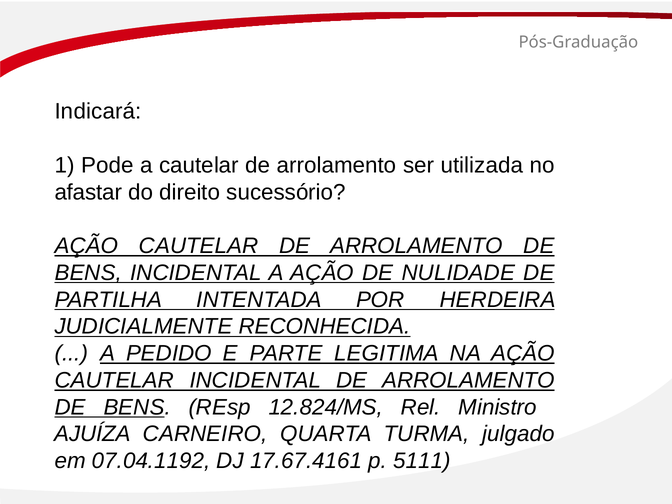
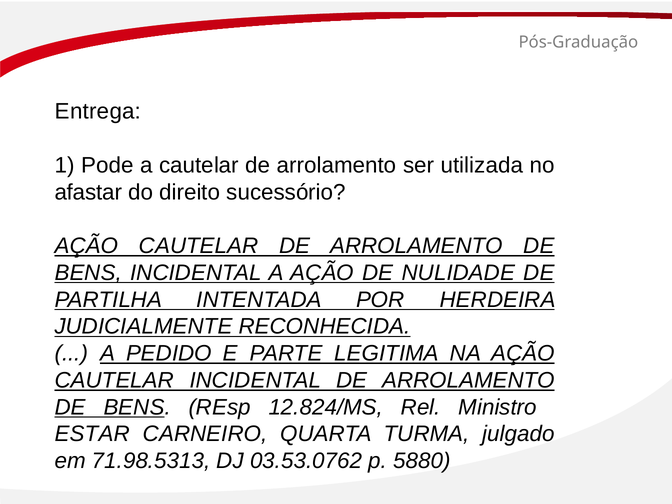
Indicará: Indicará -> Entrega
AJUÍZA: AJUÍZA -> ESTAR
07.04.1192: 07.04.1192 -> 71.98.5313
17.67.4161: 17.67.4161 -> 03.53.0762
5111: 5111 -> 5880
